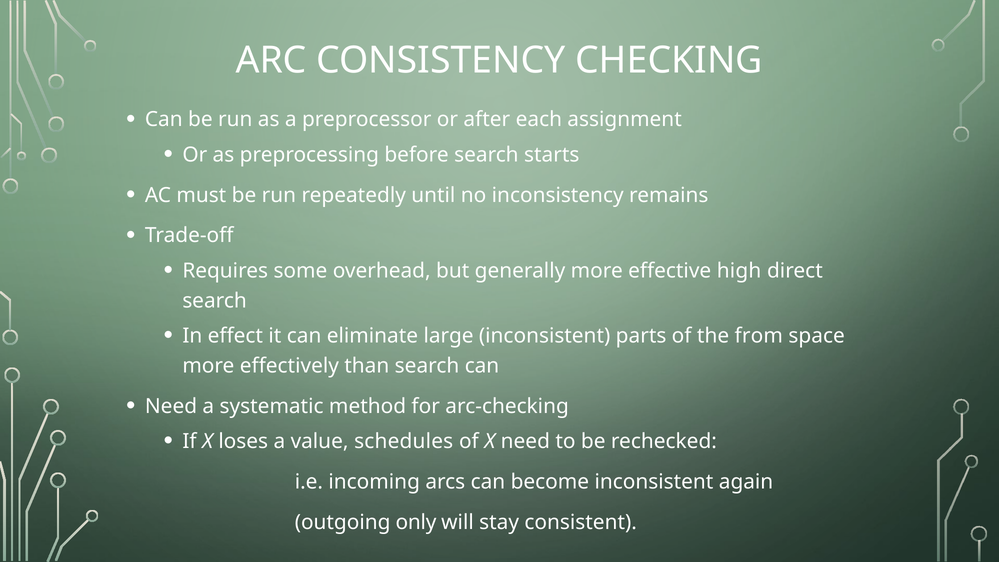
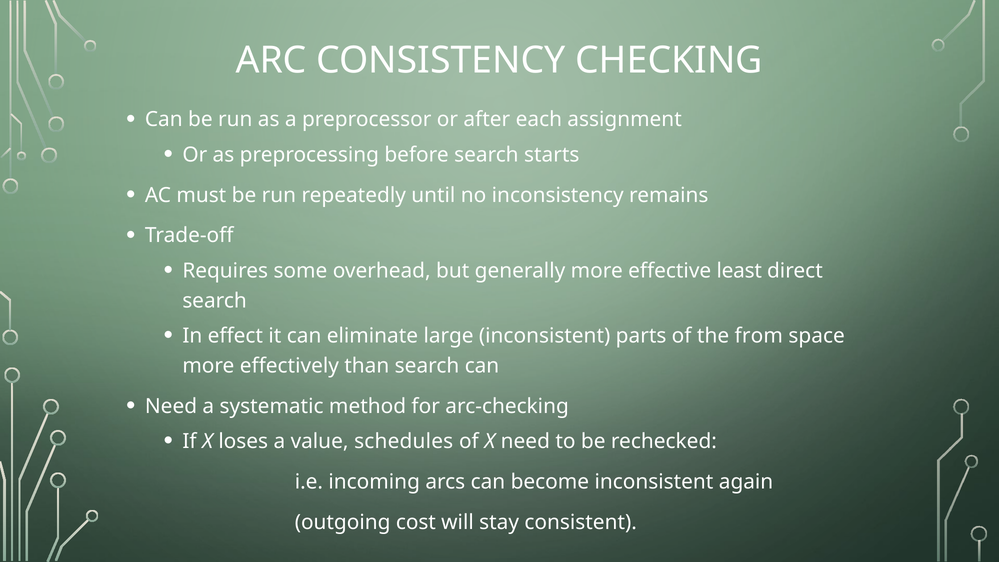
high: high -> least
only: only -> cost
